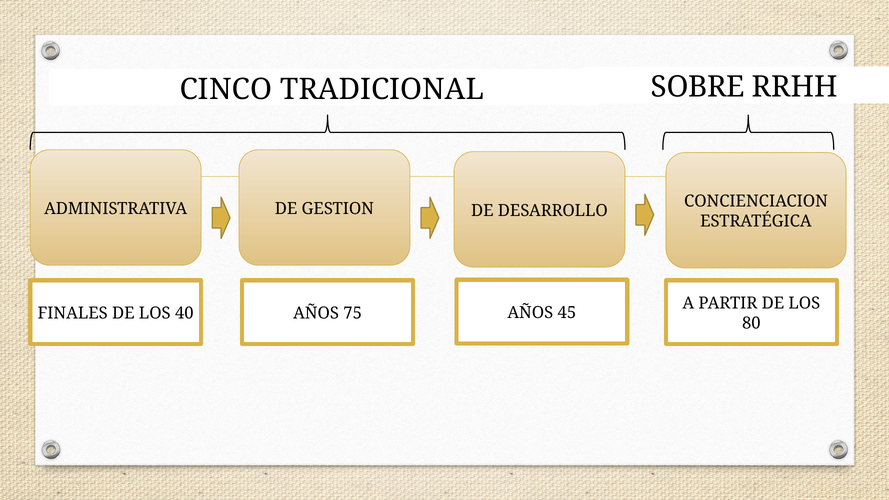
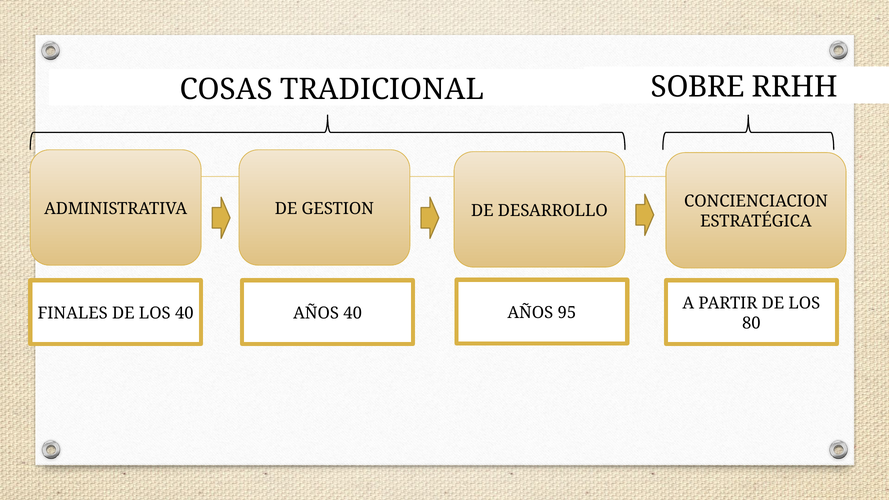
CINCO: CINCO -> COSAS
AÑOS 75: 75 -> 40
45: 45 -> 95
